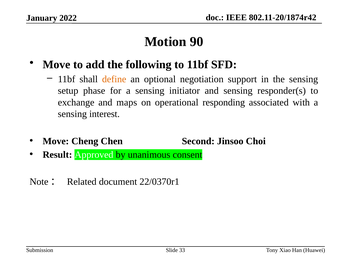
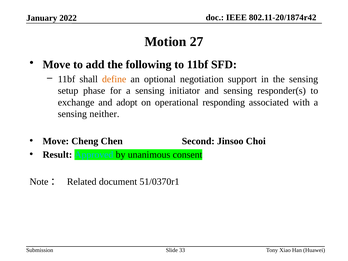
90: 90 -> 27
maps: maps -> adopt
interest: interest -> neither
Approved colour: white -> light blue
22/0370r1: 22/0370r1 -> 51/0370r1
